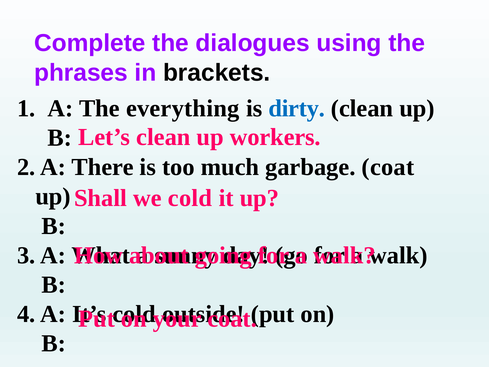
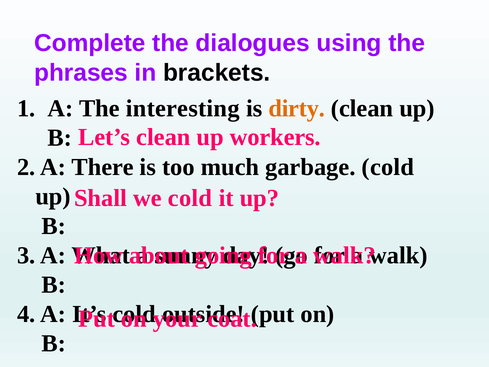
everything: everything -> interesting
dirty colour: blue -> orange
garbage coat: coat -> cold
